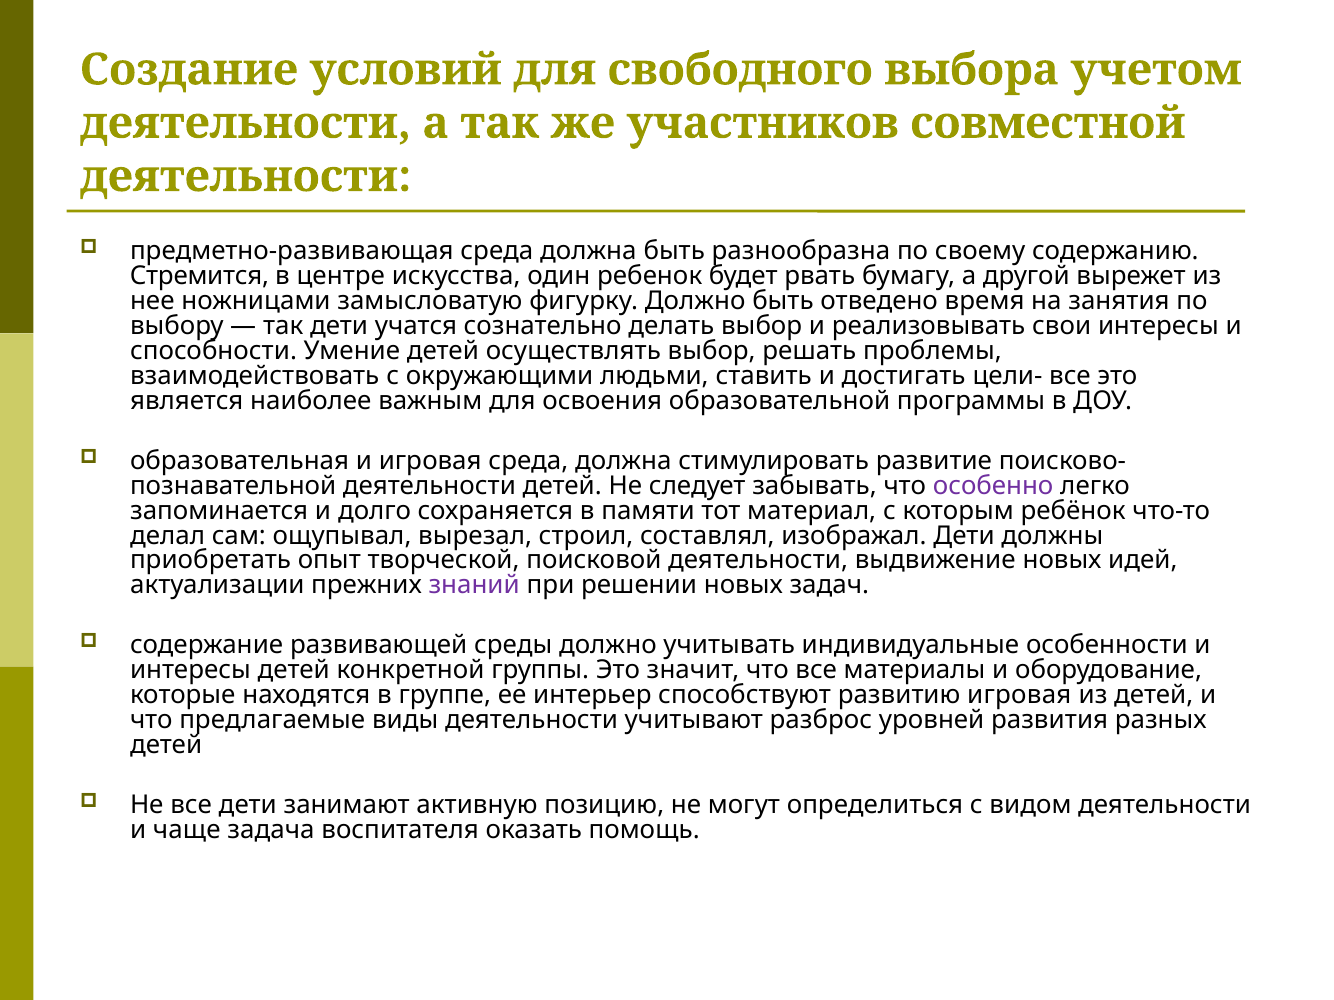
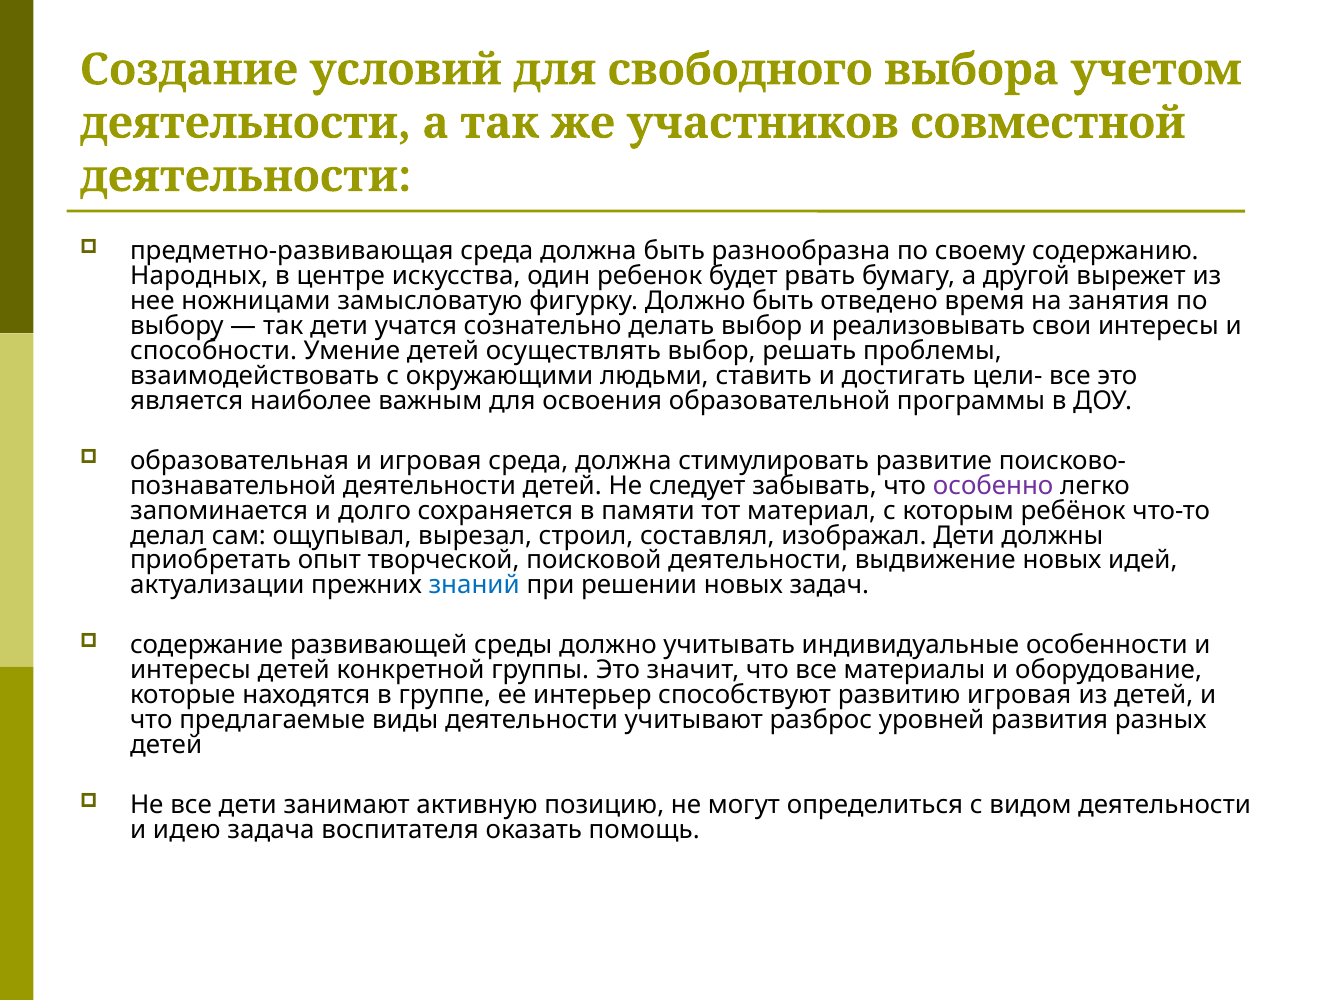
Стремится: Стремится -> Народных
знаний colour: purple -> blue
чаще: чаще -> идею
